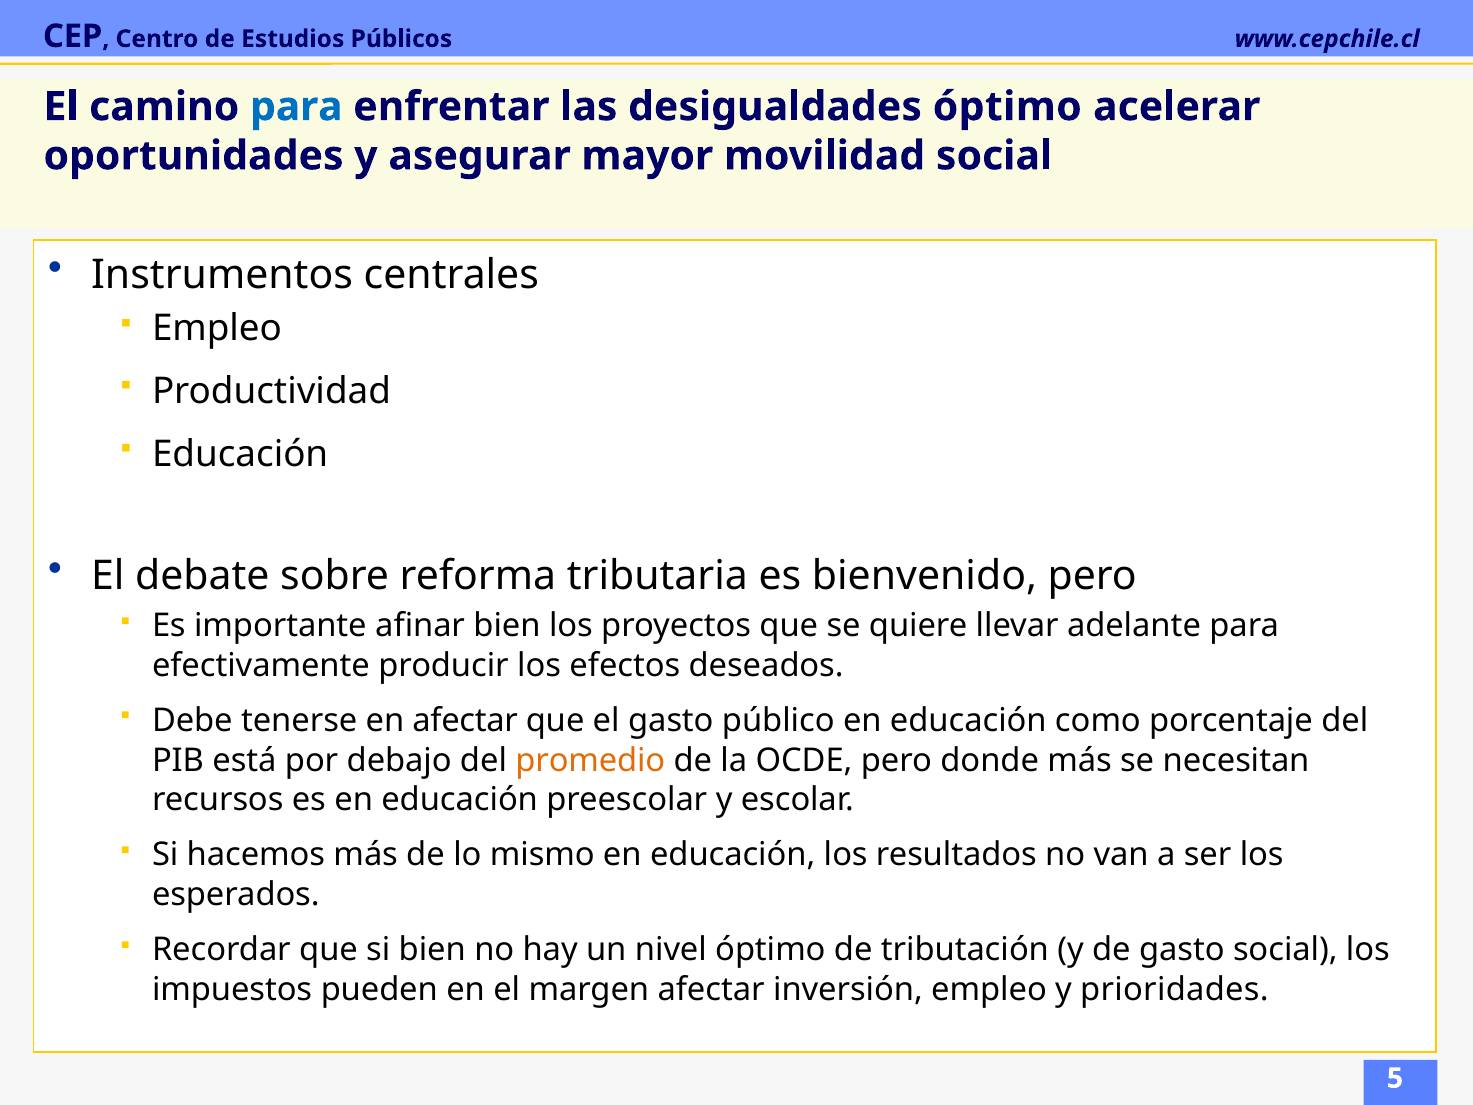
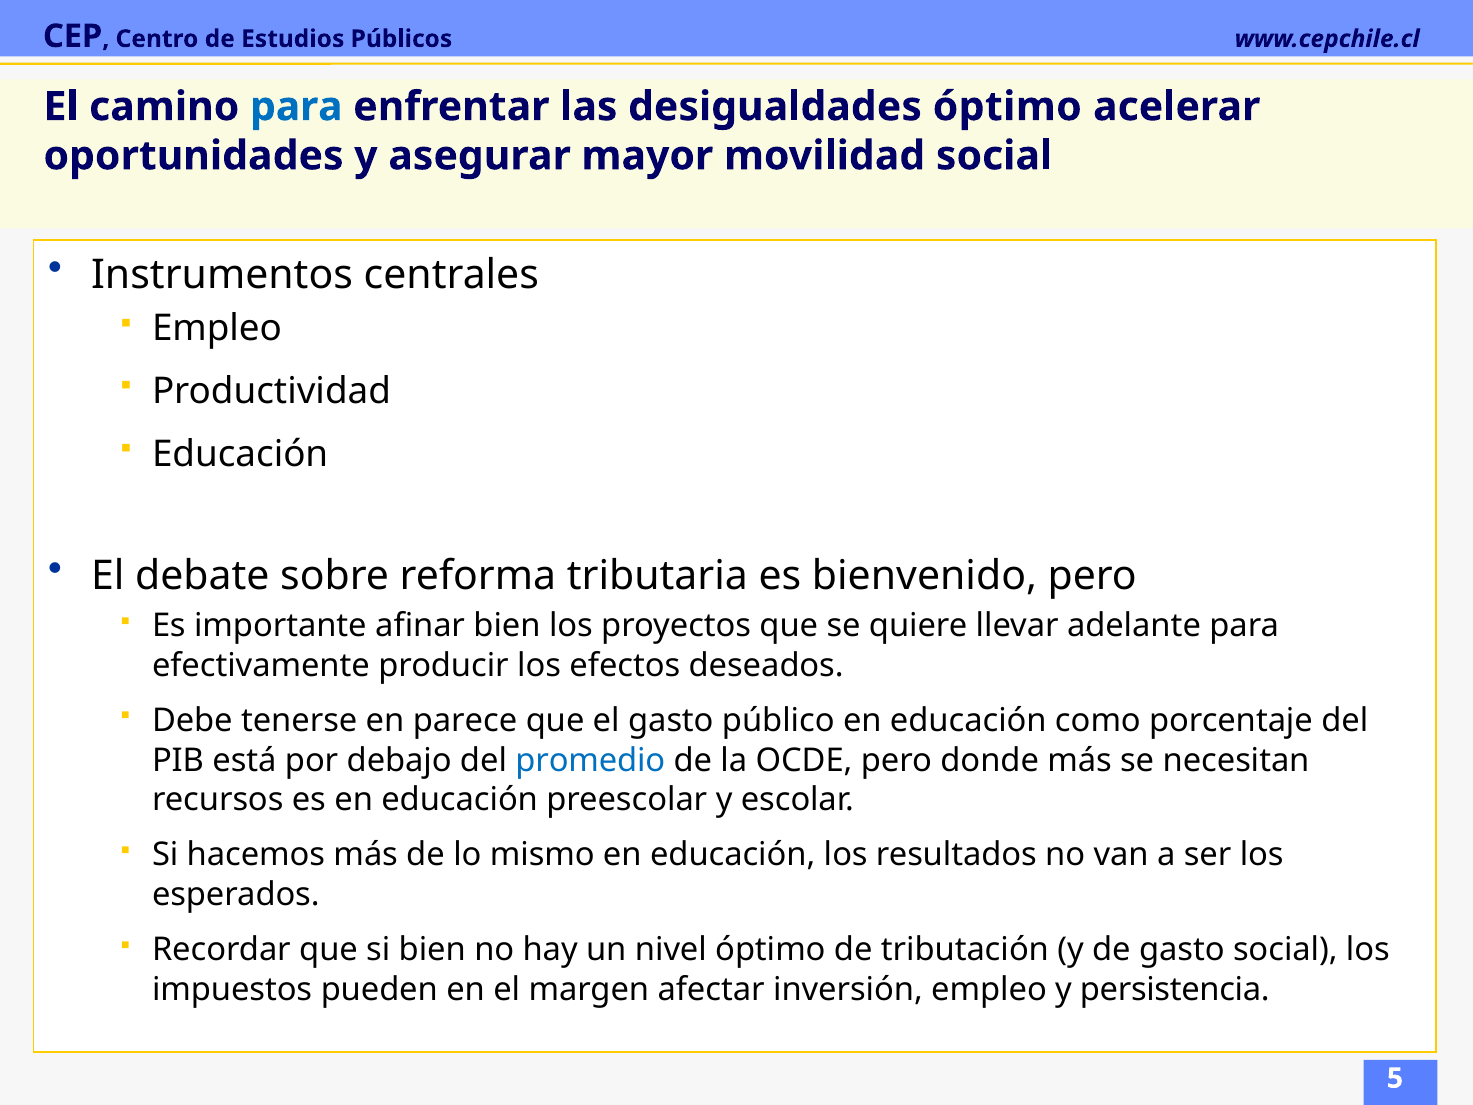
en afectar: afectar -> parece
promedio colour: orange -> blue
prioridades: prioridades -> persistencia
